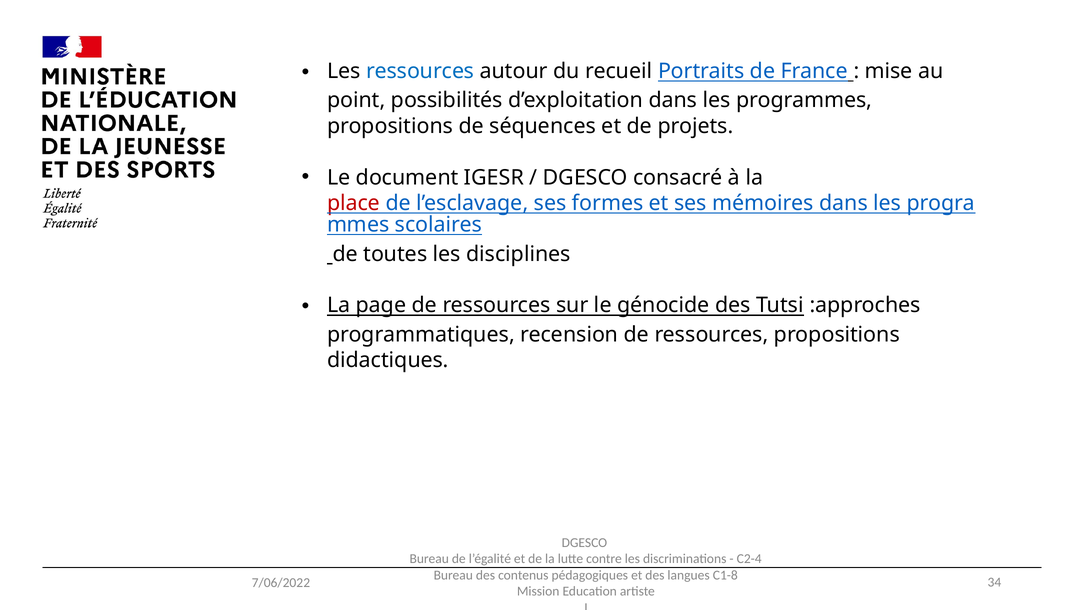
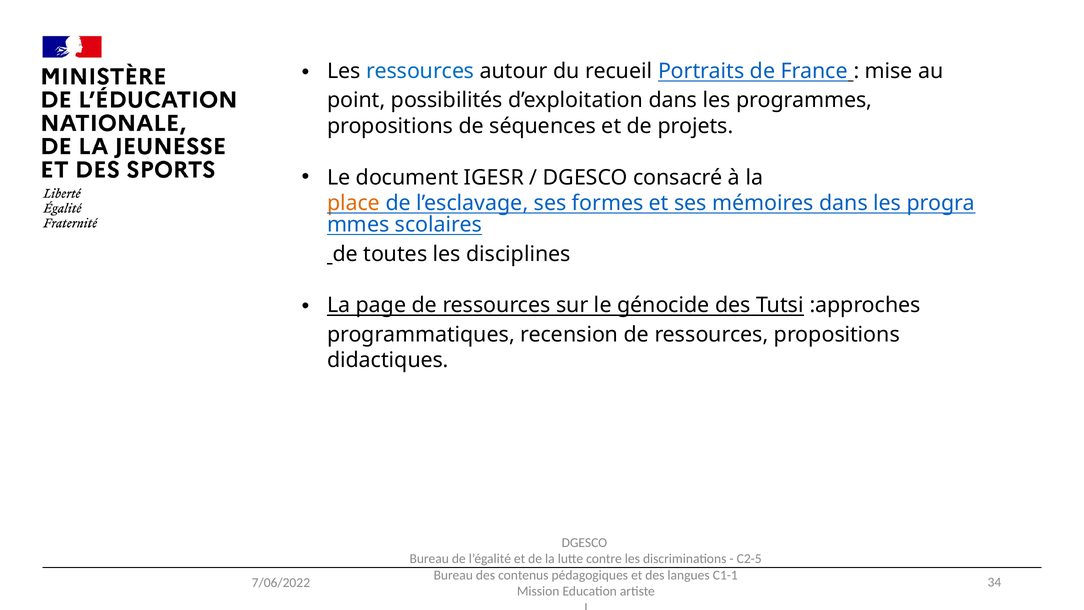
place colour: red -> orange
C2-4: C2-4 -> C2-5
C1-8: C1-8 -> C1-1
